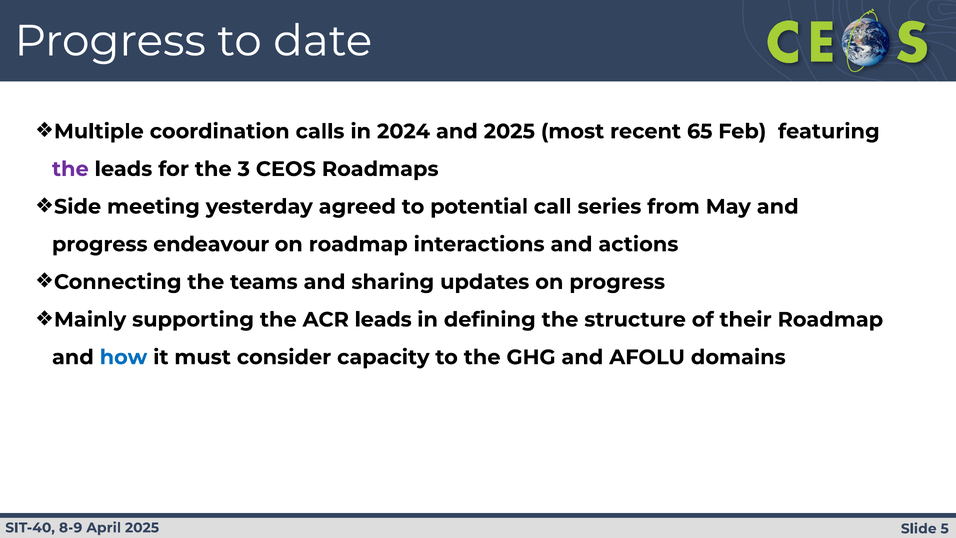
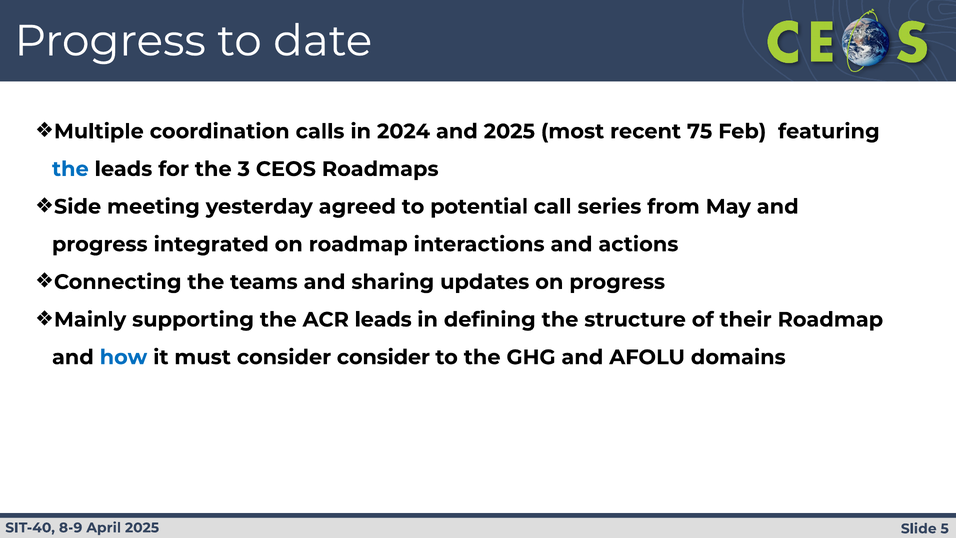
65: 65 -> 75
the at (70, 169) colour: purple -> blue
endeavour: endeavour -> integrated
consider capacity: capacity -> consider
